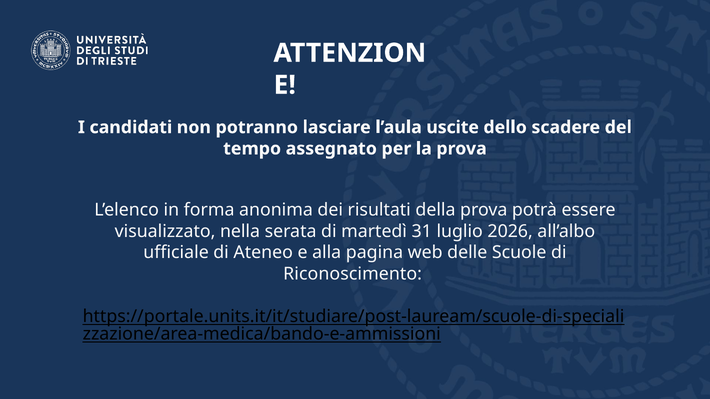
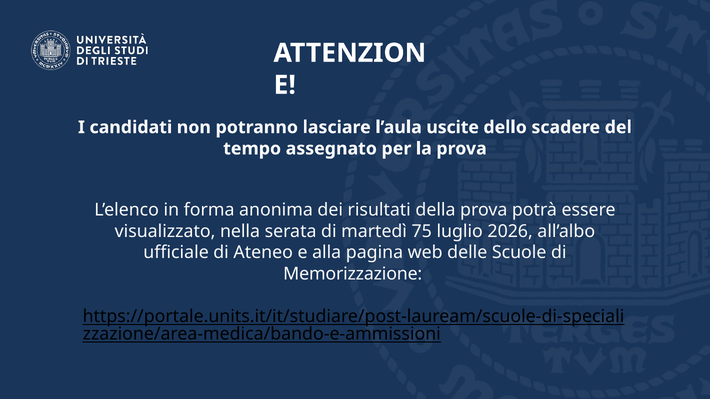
31: 31 -> 75
Riconoscimento: Riconoscimento -> Memorizzazione
